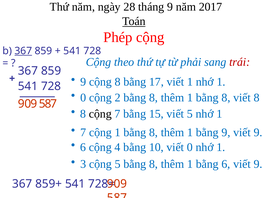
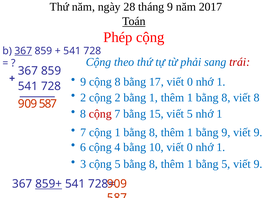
17 viết 1: 1 -> 0
0 at (83, 97): 0 -> 2
2 bằng 8: 8 -> 1
cộng at (100, 113) colour: black -> red
bằng 6: 6 -> 5
859+ underline: none -> present
